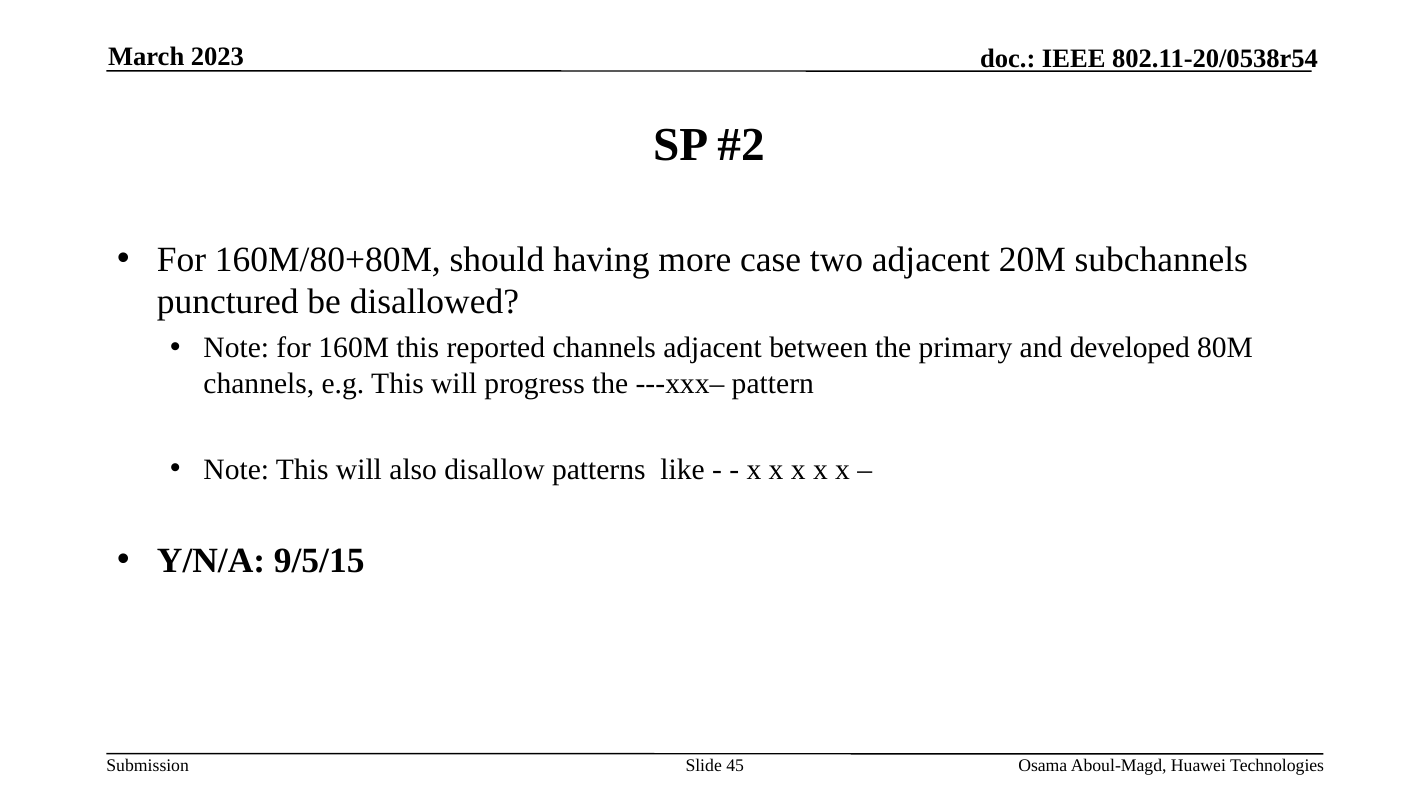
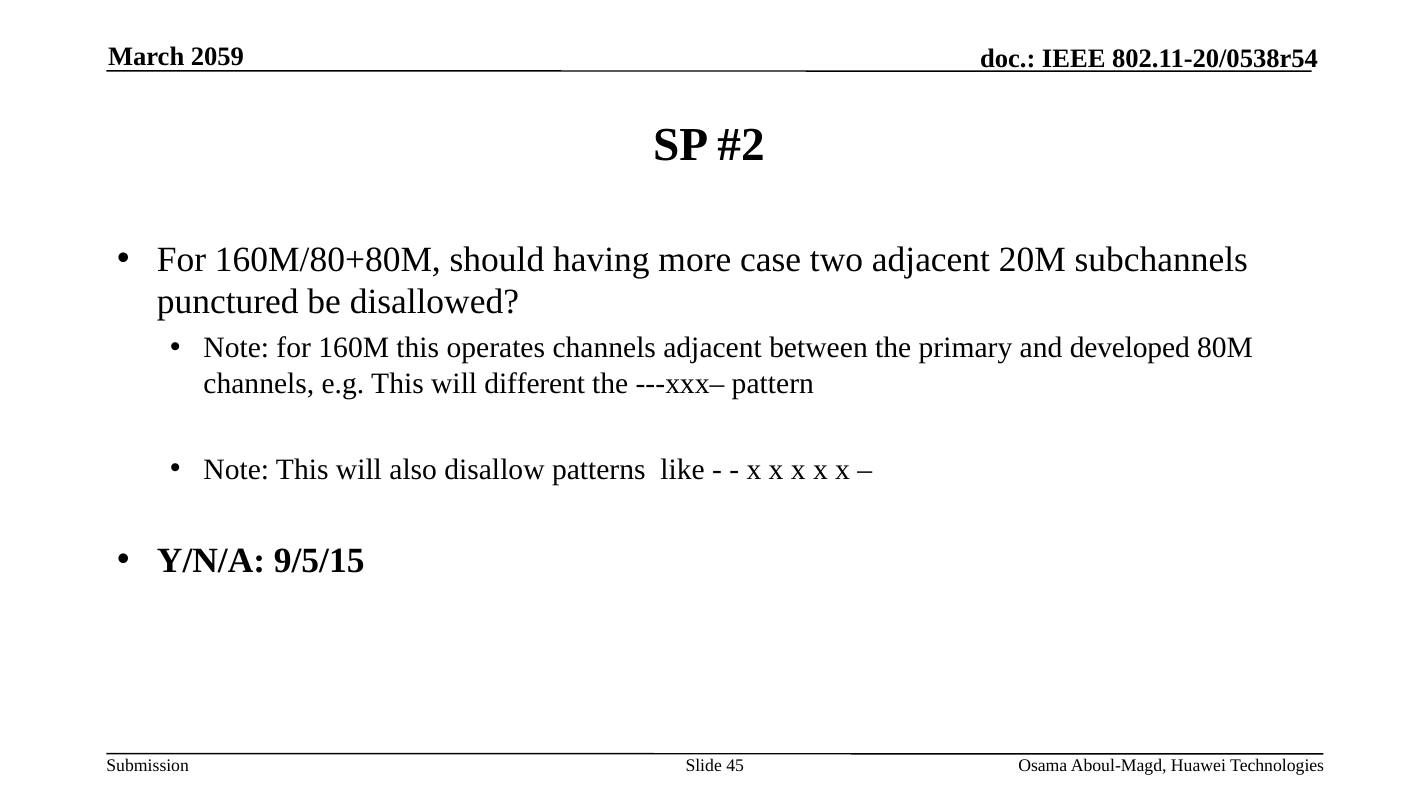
2023: 2023 -> 2059
reported: reported -> operates
progress: progress -> different
